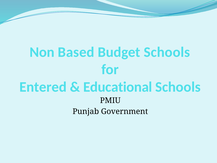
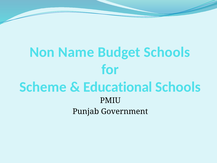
Based: Based -> Name
Entered: Entered -> Scheme
